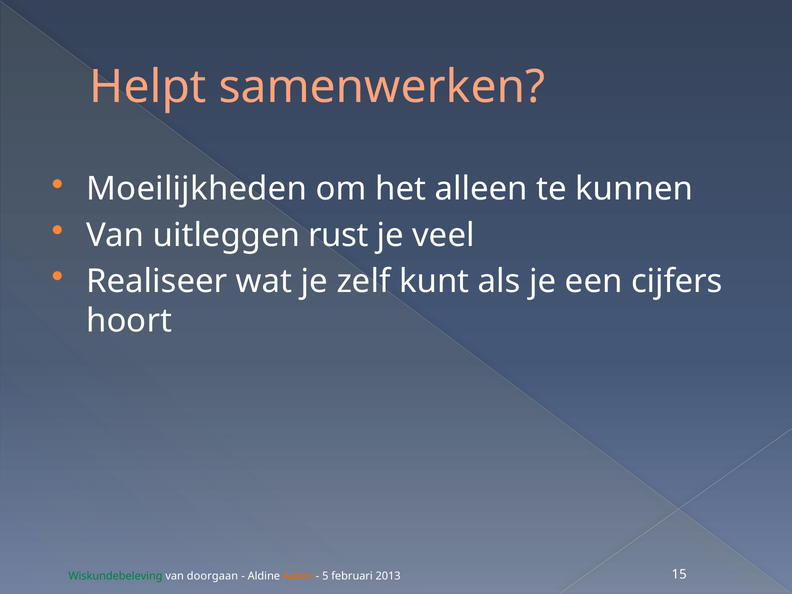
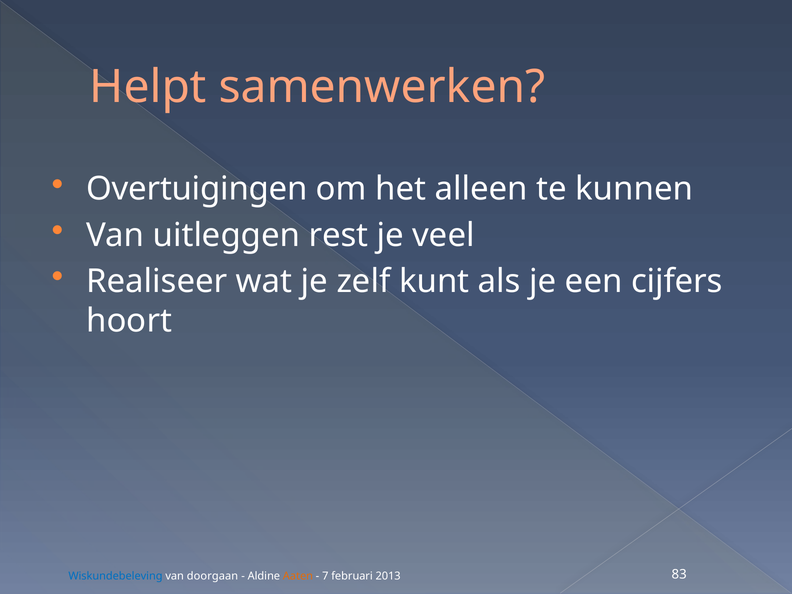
Moeilijkheden: Moeilijkheden -> Overtuigingen
rust: rust -> rest
Wiskundebeleving colour: green -> blue
5: 5 -> 7
15: 15 -> 83
